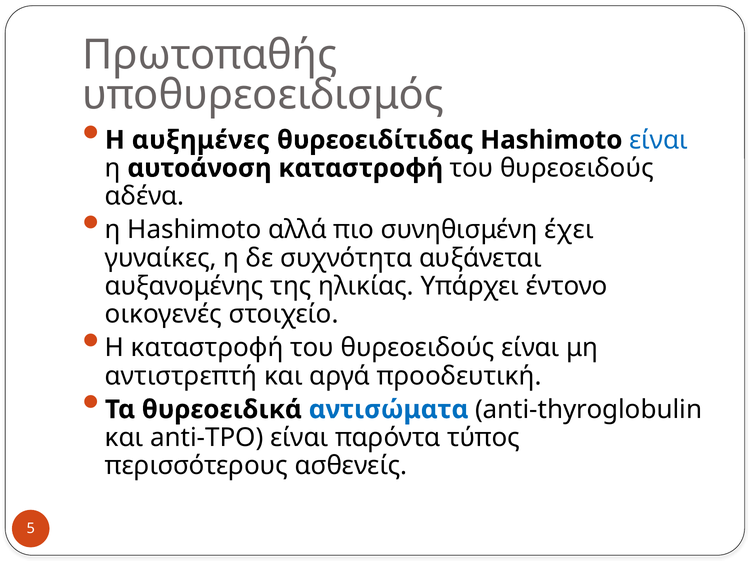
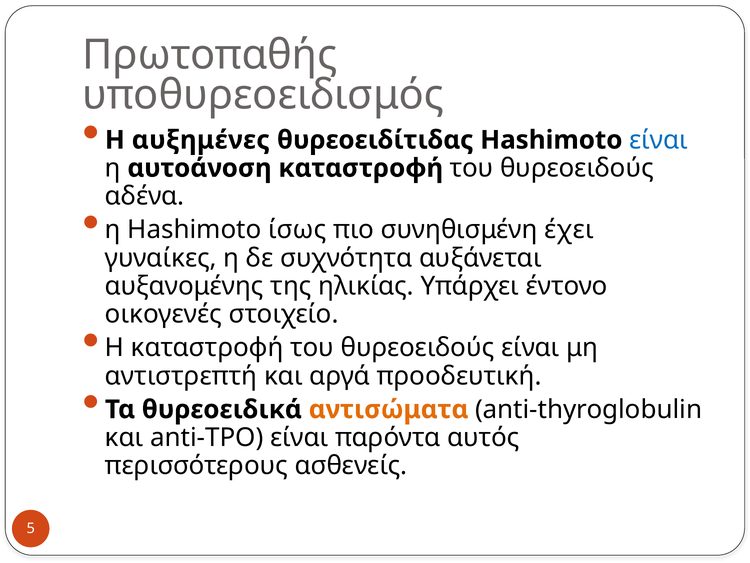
αλλά: αλλά -> ίσως
αντισώματα colour: blue -> orange
τύπος: τύπος -> αυτός
